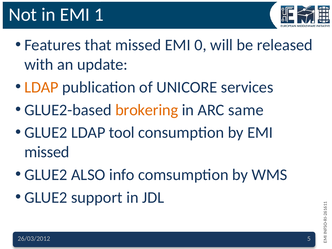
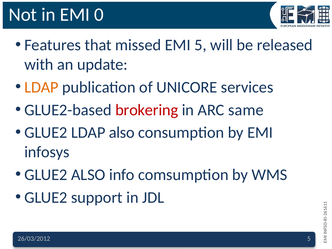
EMI 1: 1 -> 0
EMI 0: 0 -> 5
brokering colour: orange -> red
LDAP tool: tool -> also
missed at (47, 152): missed -> infosys
